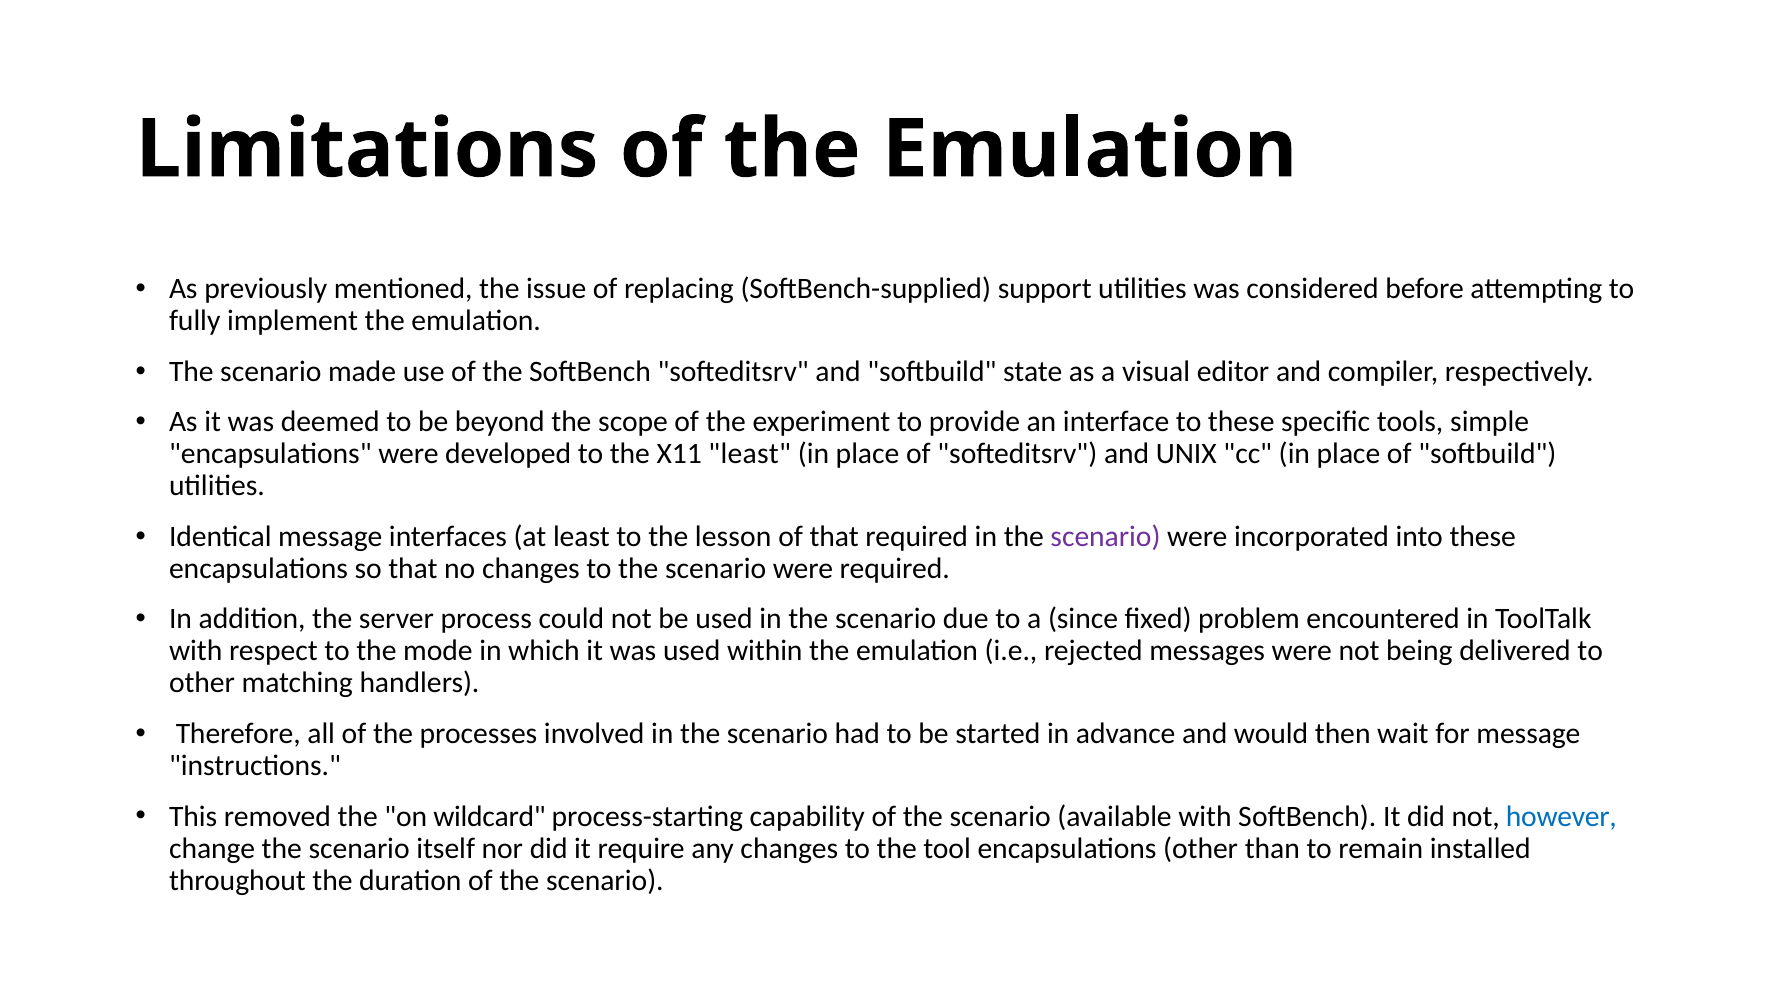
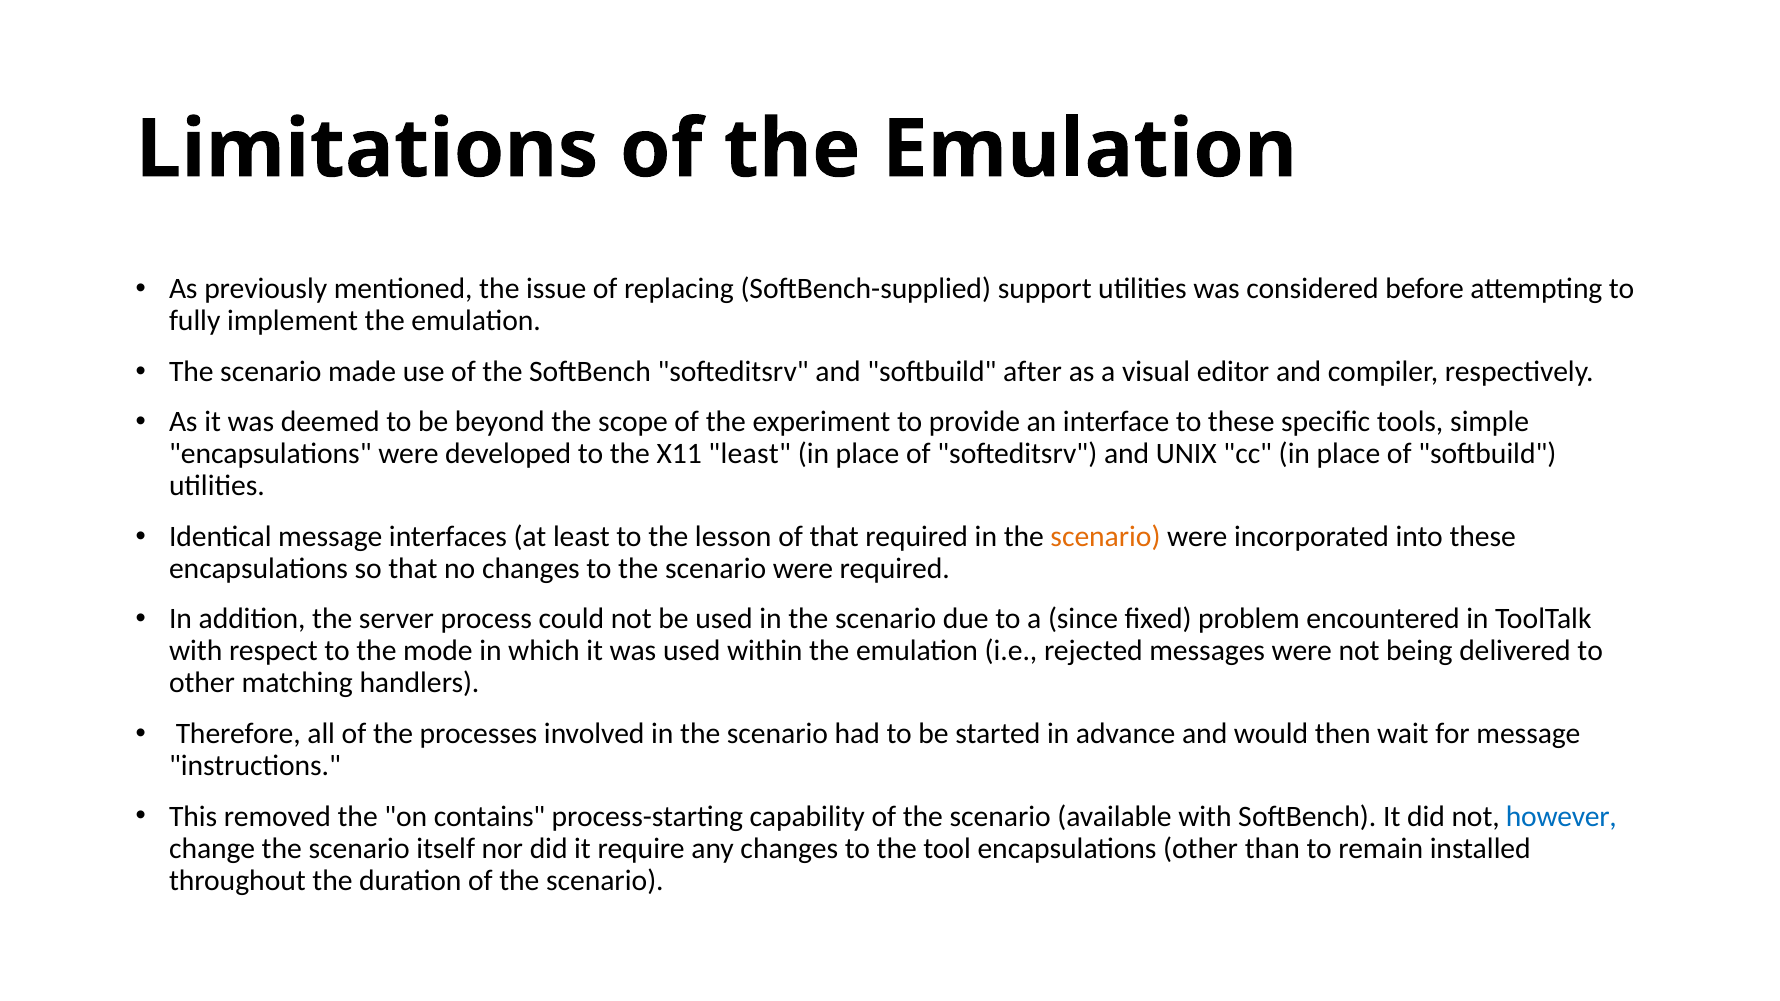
state: state -> after
scenario at (1105, 537) colour: purple -> orange
wildcard: wildcard -> contains
